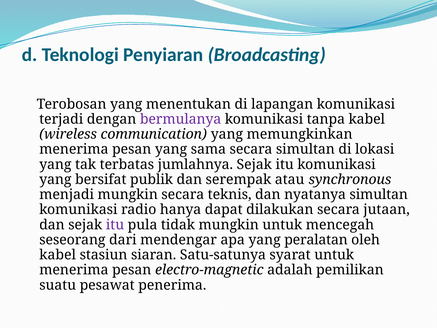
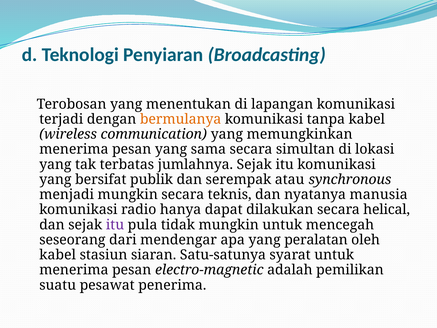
bermulanya colour: purple -> orange
nyatanya simultan: simultan -> manusia
jutaan: jutaan -> helical
